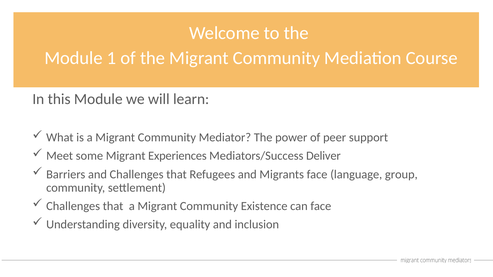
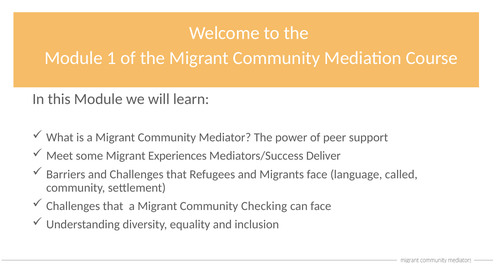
group: group -> called
Existence: Existence -> Checking
